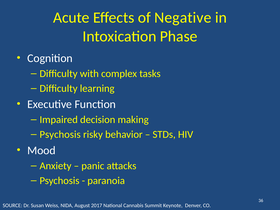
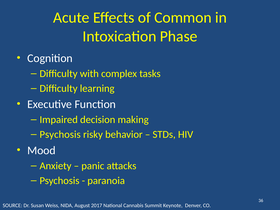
Negative: Negative -> Common
